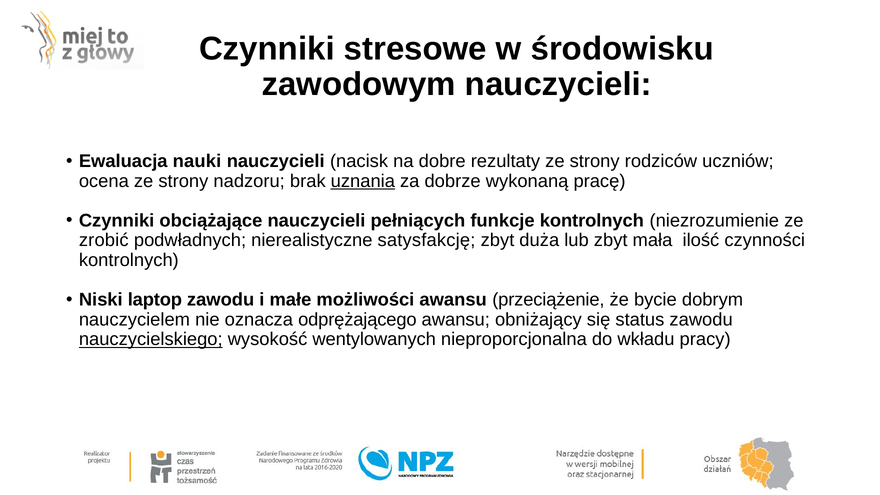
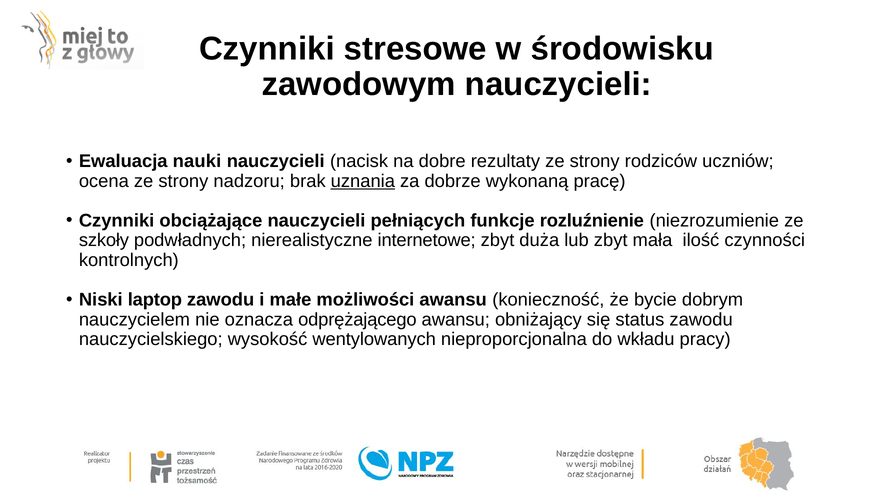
funkcje kontrolnych: kontrolnych -> rozluźnienie
zrobić: zrobić -> szkoły
satysfakcję: satysfakcję -> internetowe
przeciążenie: przeciążenie -> konieczność
nauczycielskiego underline: present -> none
